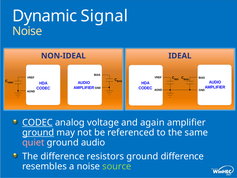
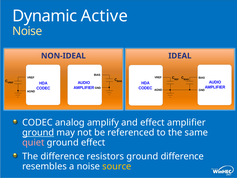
Signal: Signal -> Active
CODEC at (37, 122) underline: present -> none
voltage: voltage -> amplify
and again: again -> effect
ground audio: audio -> effect
source colour: light green -> yellow
